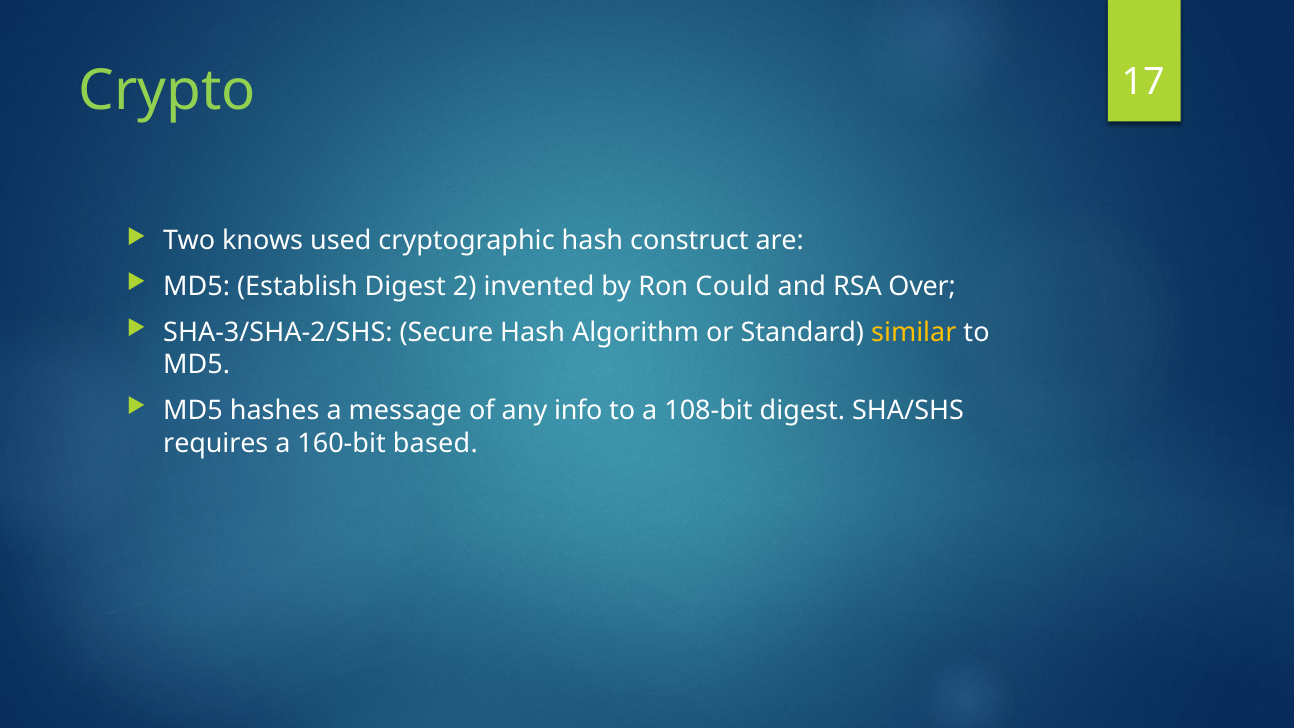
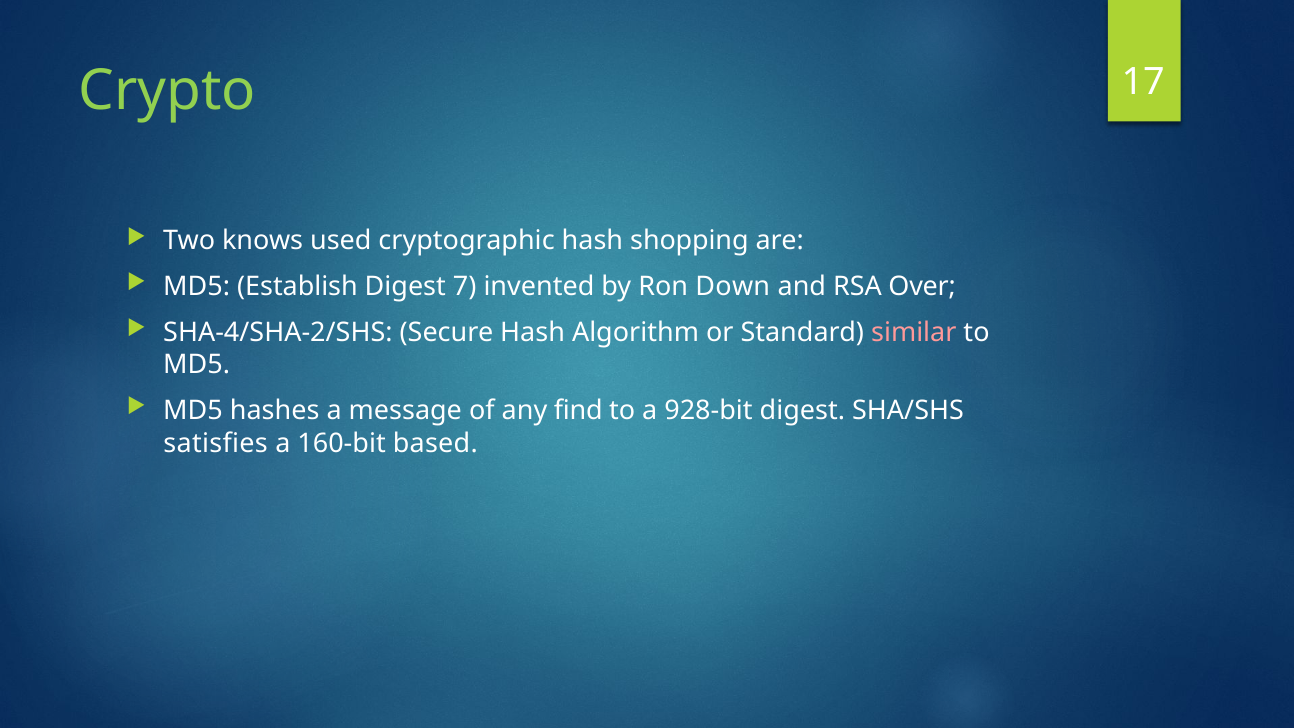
construct: construct -> shopping
2: 2 -> 7
Could: Could -> Down
SHA-3/SHA-2/SHS: SHA-3/SHA-2/SHS -> SHA-4/SHA-2/SHS
similar colour: yellow -> pink
info: info -> find
108-bit: 108-bit -> 928-bit
requires: requires -> satisfies
